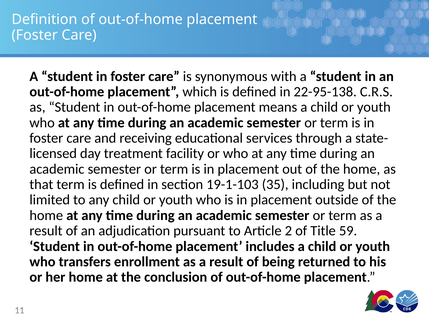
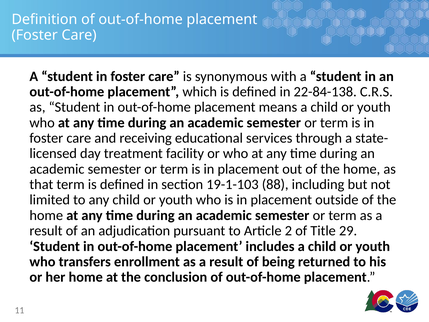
22-95-138: 22-95-138 -> 22-84-138
35: 35 -> 88
59: 59 -> 29
